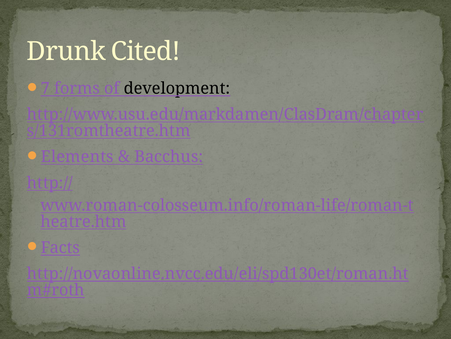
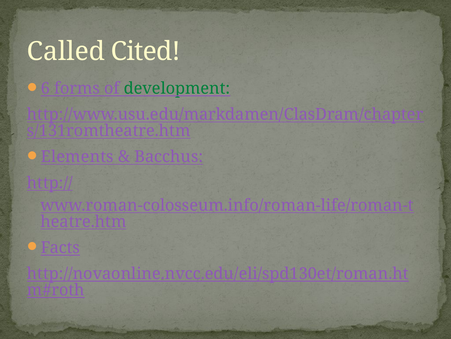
Drunk: Drunk -> Called
7: 7 -> 6
development colour: black -> green
